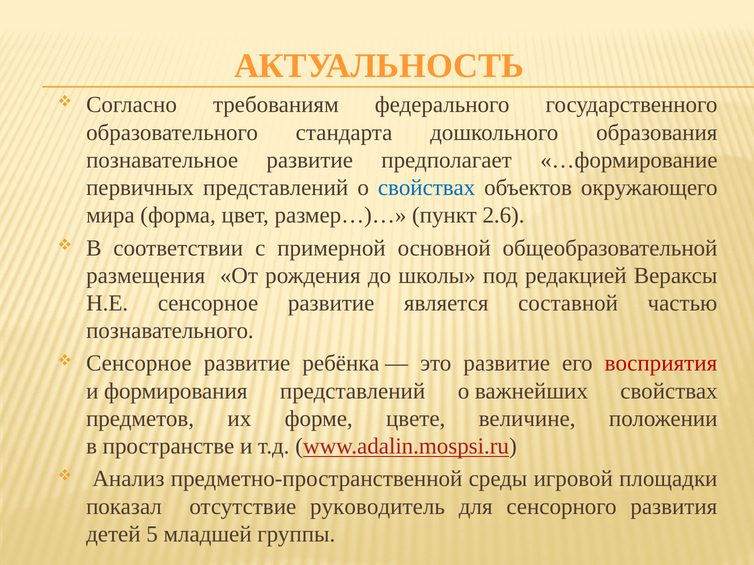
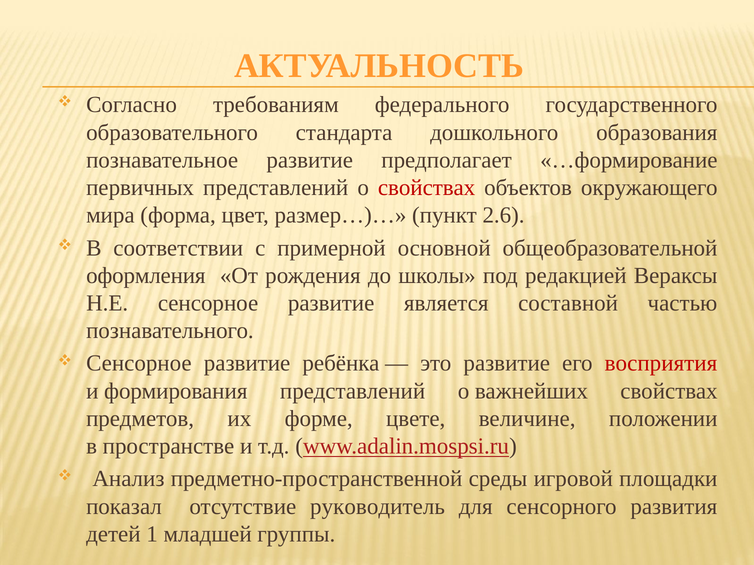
свойствах at (427, 188) colour: blue -> red
размещения: размещения -> оформления
5: 5 -> 1
